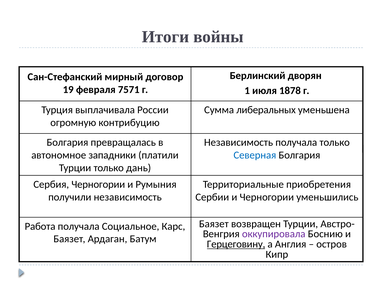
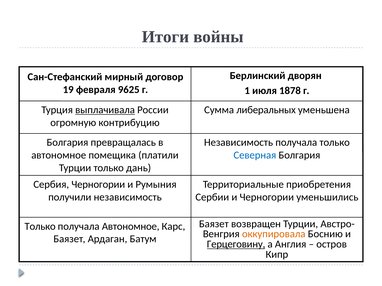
7571: 7571 -> 9625
выплачивала underline: none -> present
западники: западники -> помещика
Работа at (40, 227): Работа -> Только
получала Социальное: Социальное -> Автономное
оккупировала colour: purple -> orange
